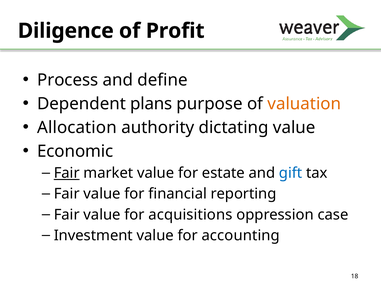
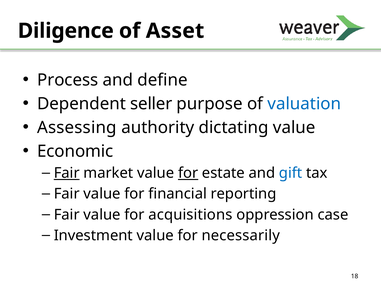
Profit: Profit -> Asset
plans: plans -> seller
valuation colour: orange -> blue
Allocation: Allocation -> Assessing
for at (188, 173) underline: none -> present
accounting: accounting -> necessarily
